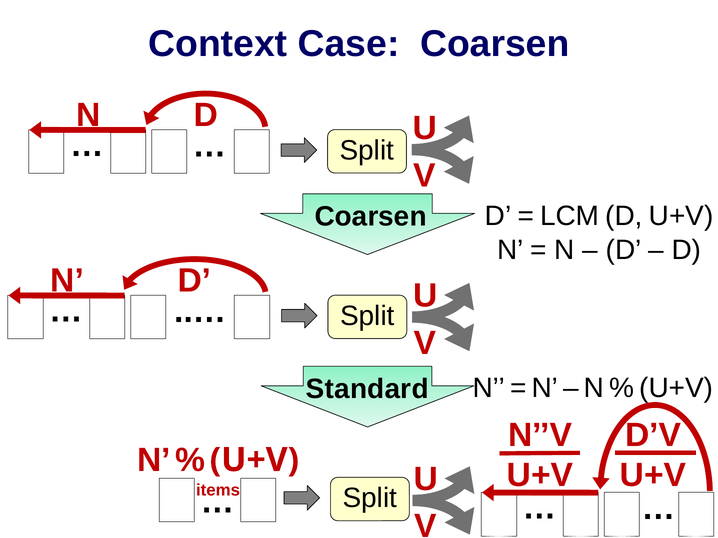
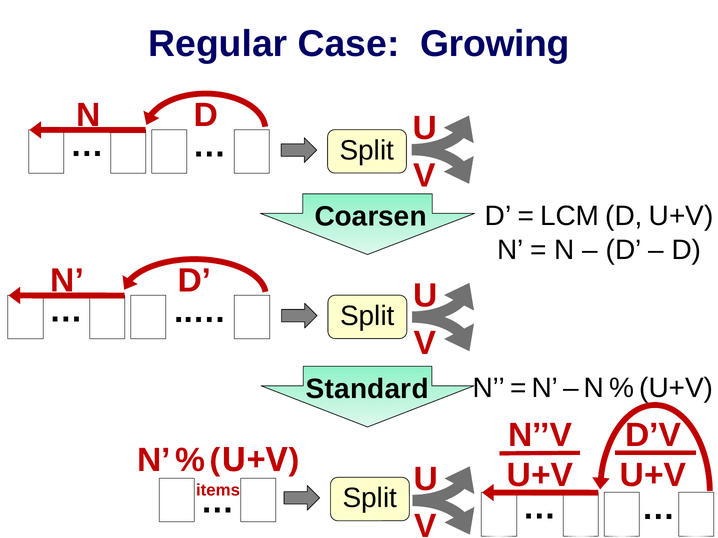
Context: Context -> Regular
Case Coarsen: Coarsen -> Growing
